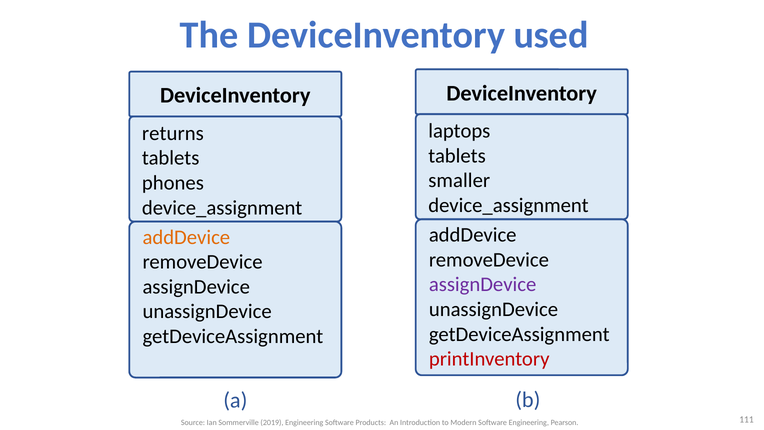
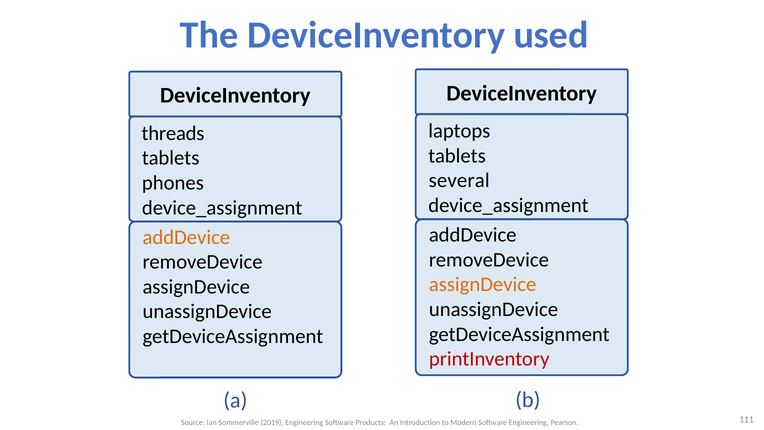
returns: returns -> threads
smaller: smaller -> several
assignDevice at (483, 284) colour: purple -> orange
